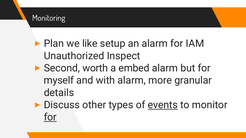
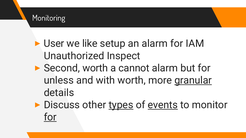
Plan: Plan -> User
embed: embed -> cannot
myself: myself -> unless
with alarm: alarm -> worth
granular underline: none -> present
types underline: none -> present
